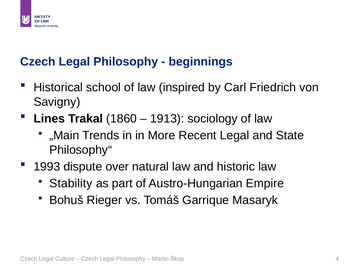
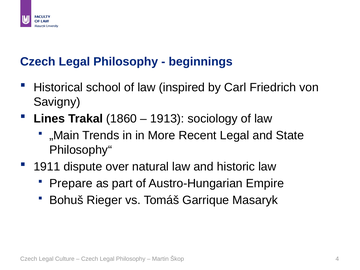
1993: 1993 -> 1911
Stability: Stability -> Prepare
